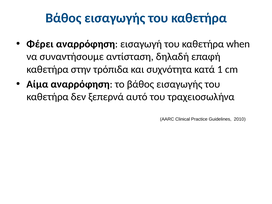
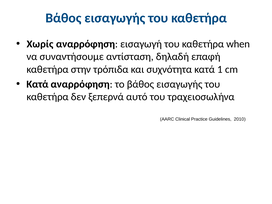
Φέρει: Φέρει -> Χωρίς
Αίμα at (37, 84): Αίμα -> Κατά
